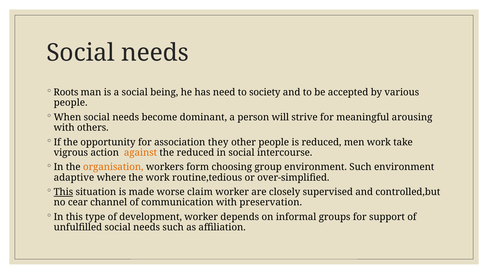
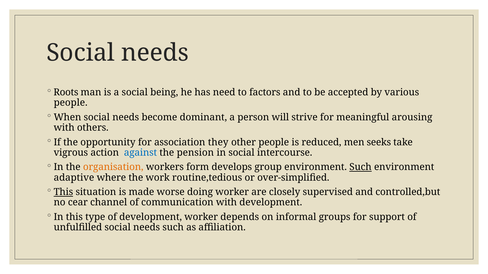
society: society -> factors
men work: work -> seeks
against colour: orange -> blue
the reduced: reduced -> pension
choosing: choosing -> develops
Such at (360, 167) underline: none -> present
claim: claim -> doing
with preservation: preservation -> development
